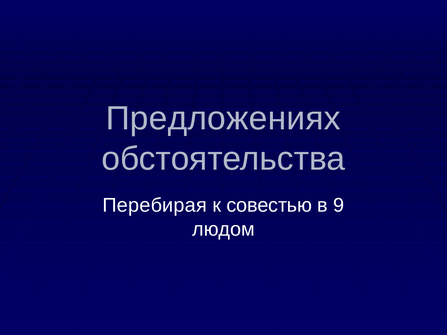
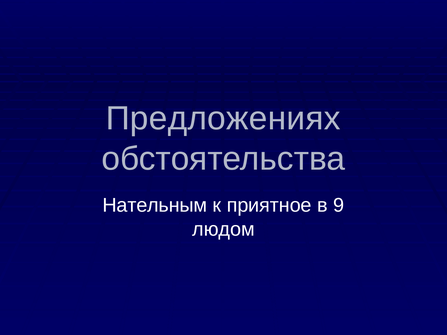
Перебирая: Перебирая -> Нательным
совестью: совестью -> приятное
